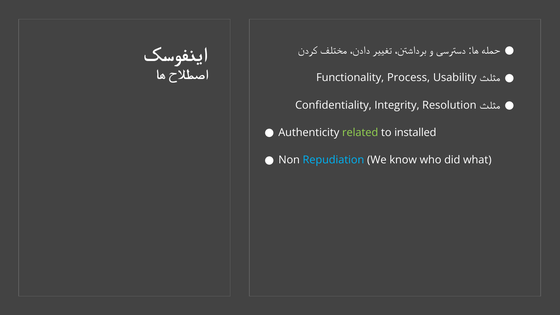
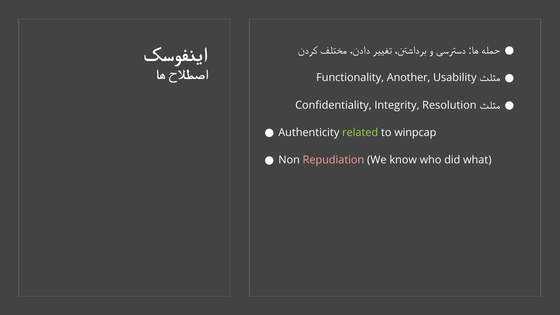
Process: Process -> Another
installed: installed -> winpcap
Repudiation colour: light blue -> pink
